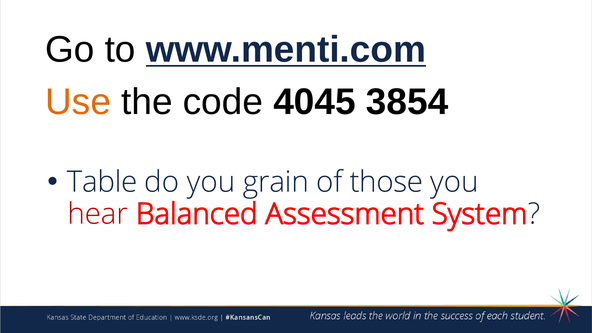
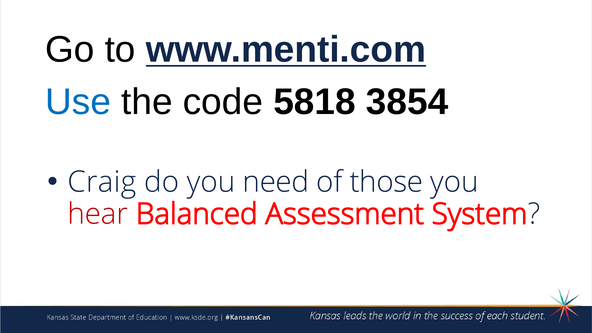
Use colour: orange -> blue
4045: 4045 -> 5818
Table: Table -> Craig
grain: grain -> need
